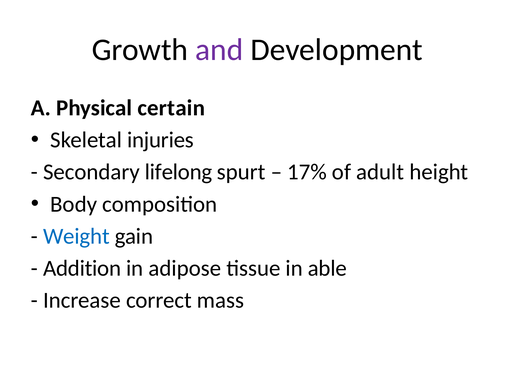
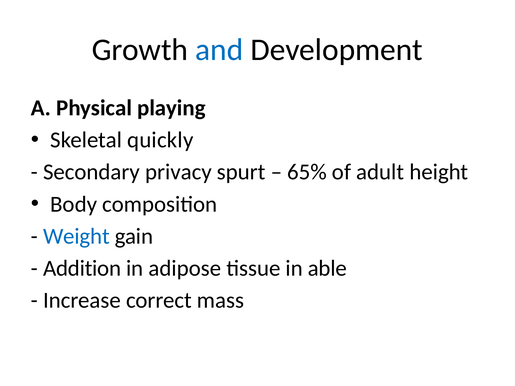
and colour: purple -> blue
certain: certain -> playing
injuries: injuries -> quickly
lifelong: lifelong -> privacy
17%: 17% -> 65%
